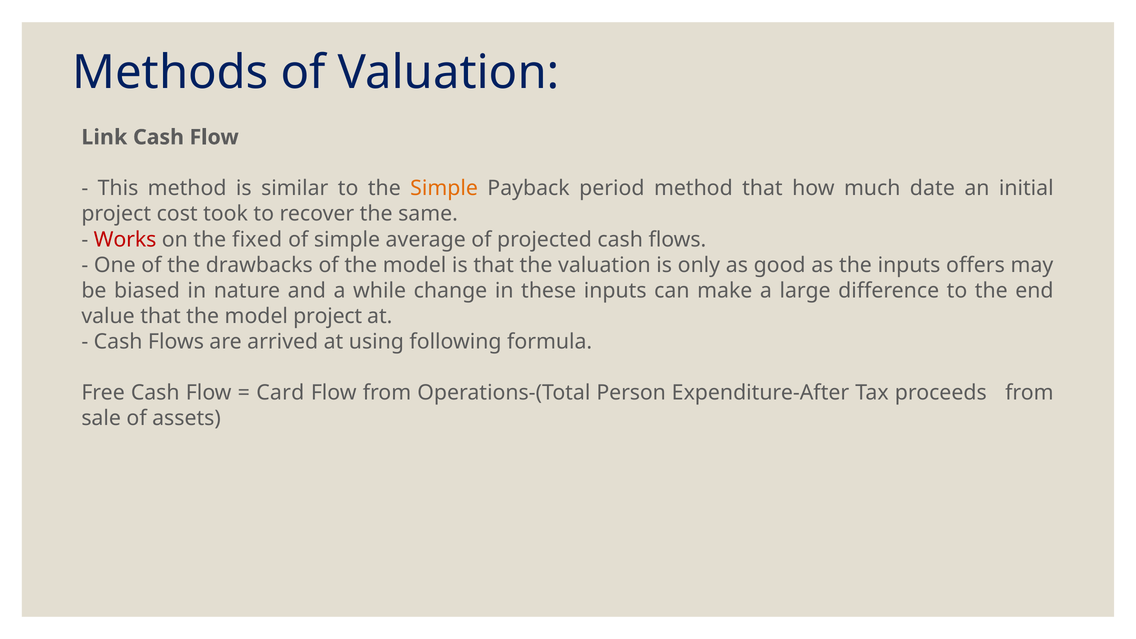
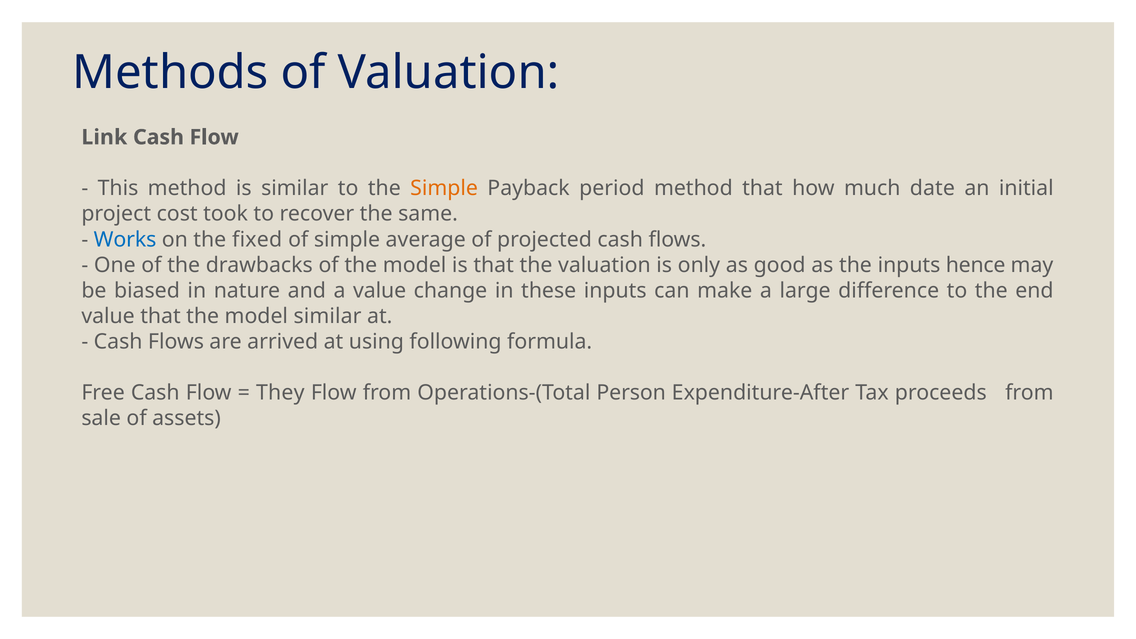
Works colour: red -> blue
offers: offers -> hence
a while: while -> value
model project: project -> similar
Card: Card -> They
